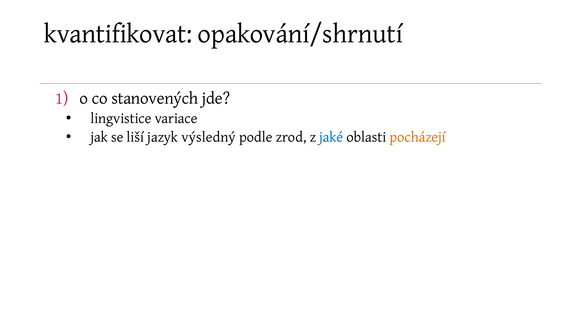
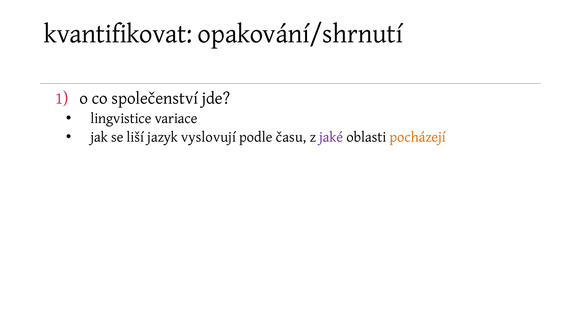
stanovených: stanovených -> společenství
výsledný: výsledný -> vyslovují
zrod: zrod -> času
jaké colour: blue -> purple
